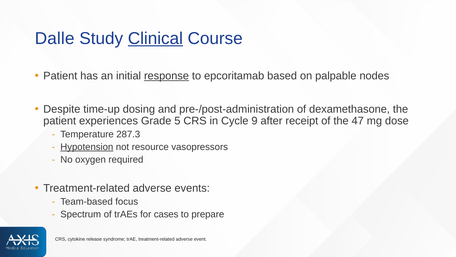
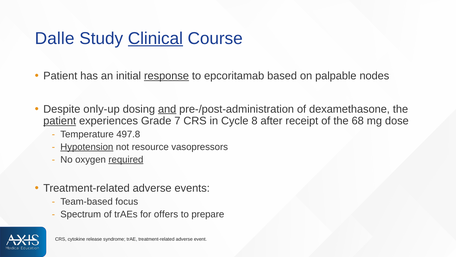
time-up: time-up -> only-up
and underline: none -> present
patient at (60, 121) underline: none -> present
5: 5 -> 7
9: 9 -> 8
47: 47 -> 68
287.3: 287.3 -> 497.8
required underline: none -> present
cases: cases -> offers
